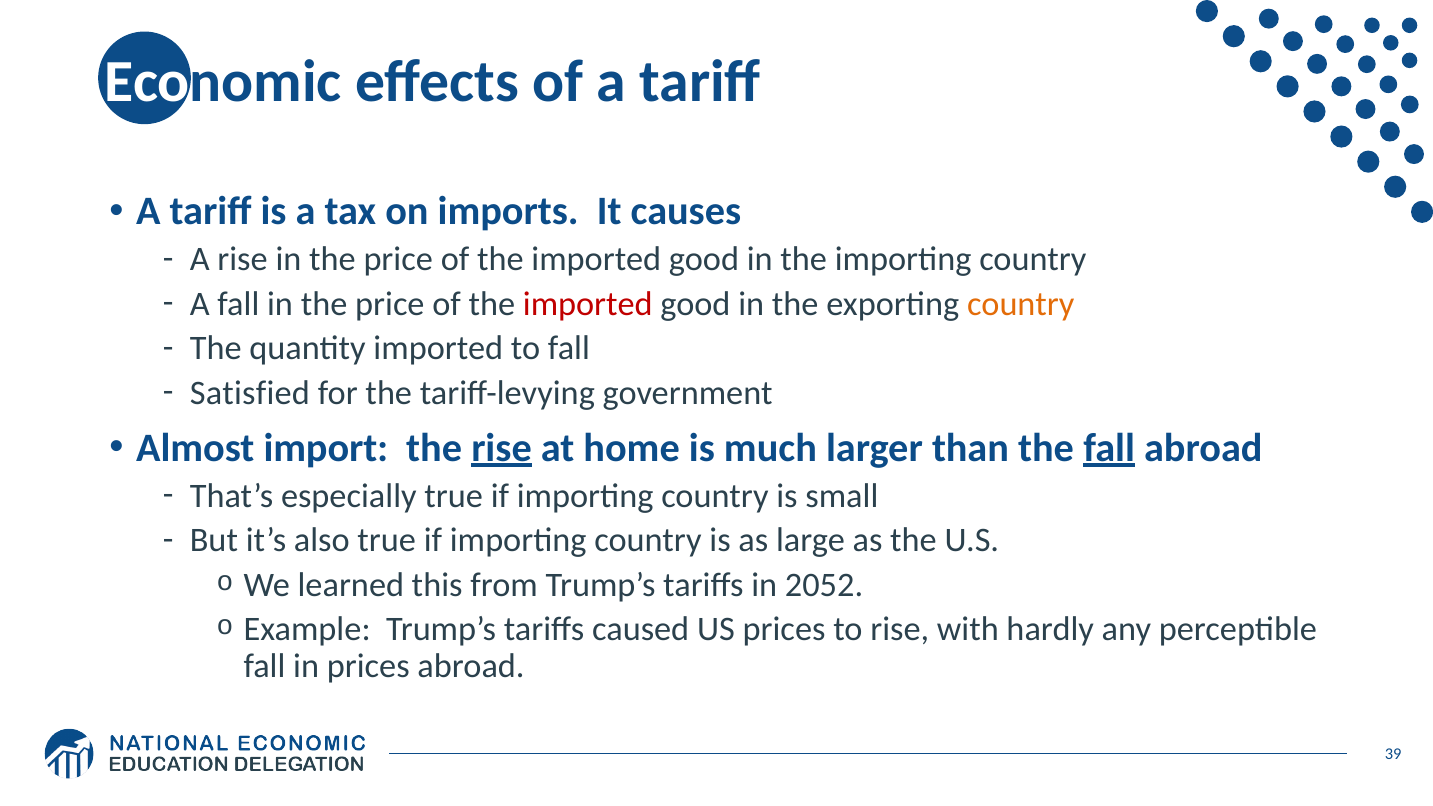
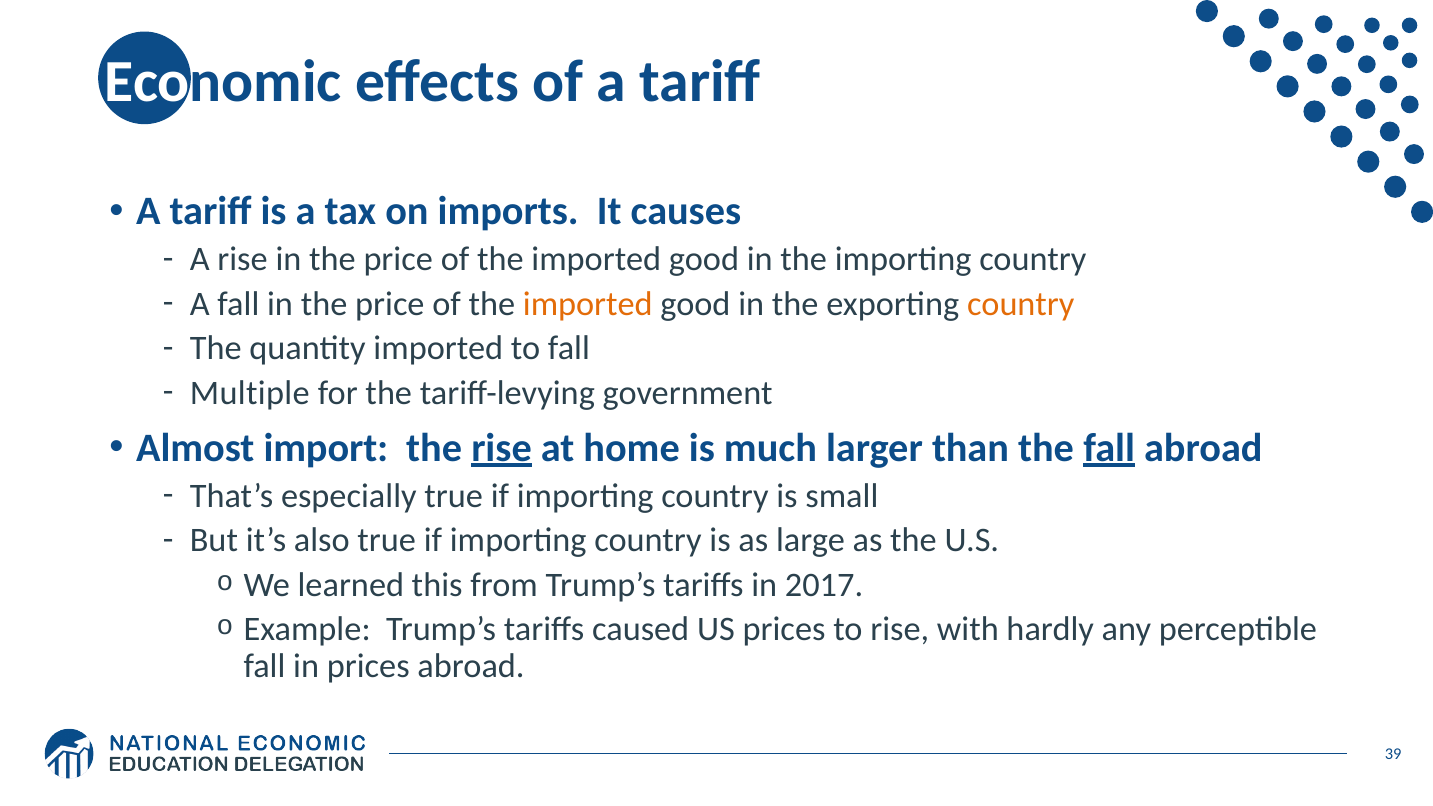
imported at (588, 304) colour: red -> orange
Satisfied: Satisfied -> Multiple
2052: 2052 -> 2017
